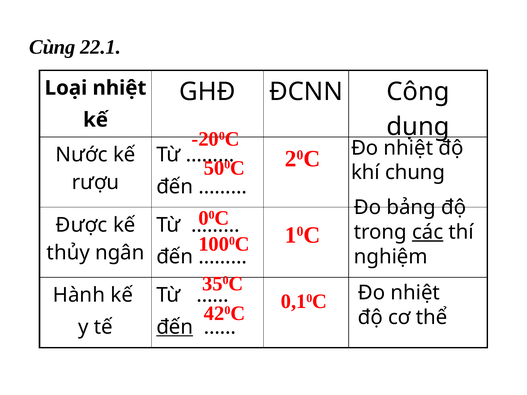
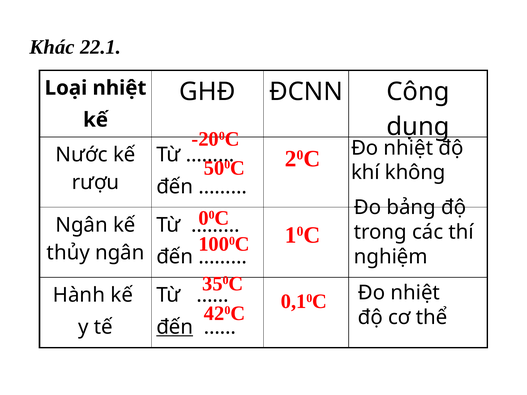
Cùng: Cùng -> Khác
chung: chung -> không
Được at (82, 225): Được -> Ngân
các underline: present -> none
